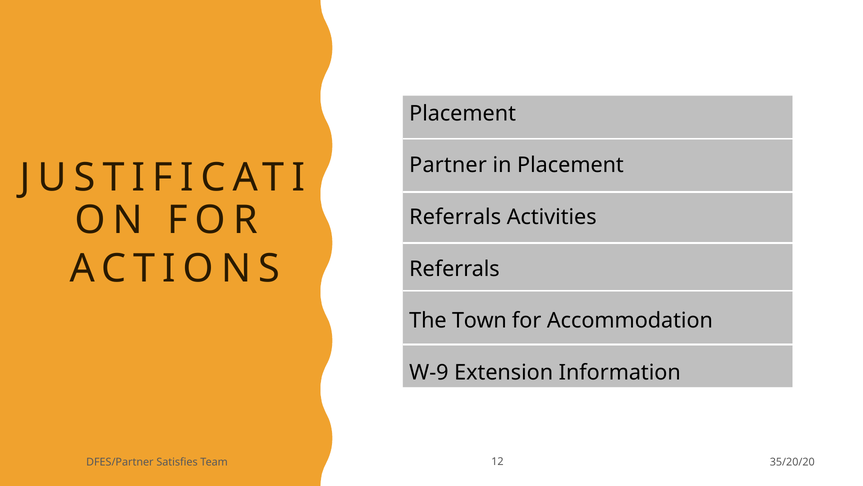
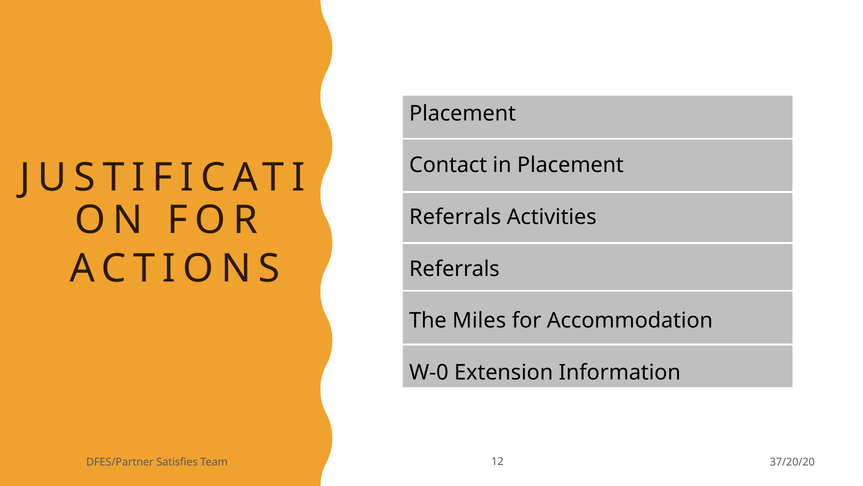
Partner: Partner -> Contact
Town: Town -> Miles
W-9: W-9 -> W-0
35/20/20: 35/20/20 -> 37/20/20
